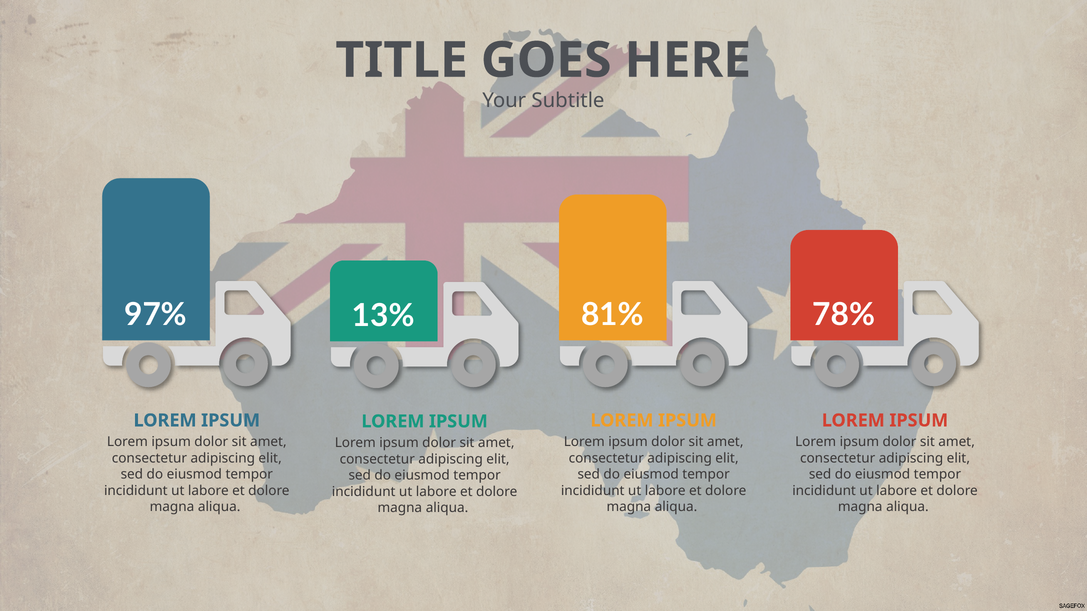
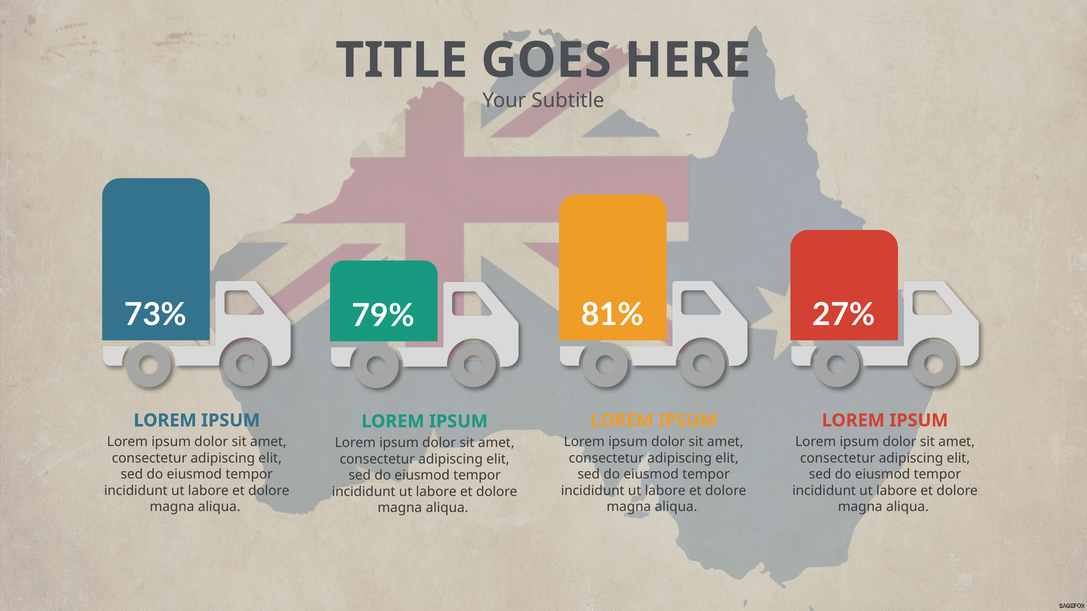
97%: 97% -> 73%
78%: 78% -> 27%
13%: 13% -> 79%
